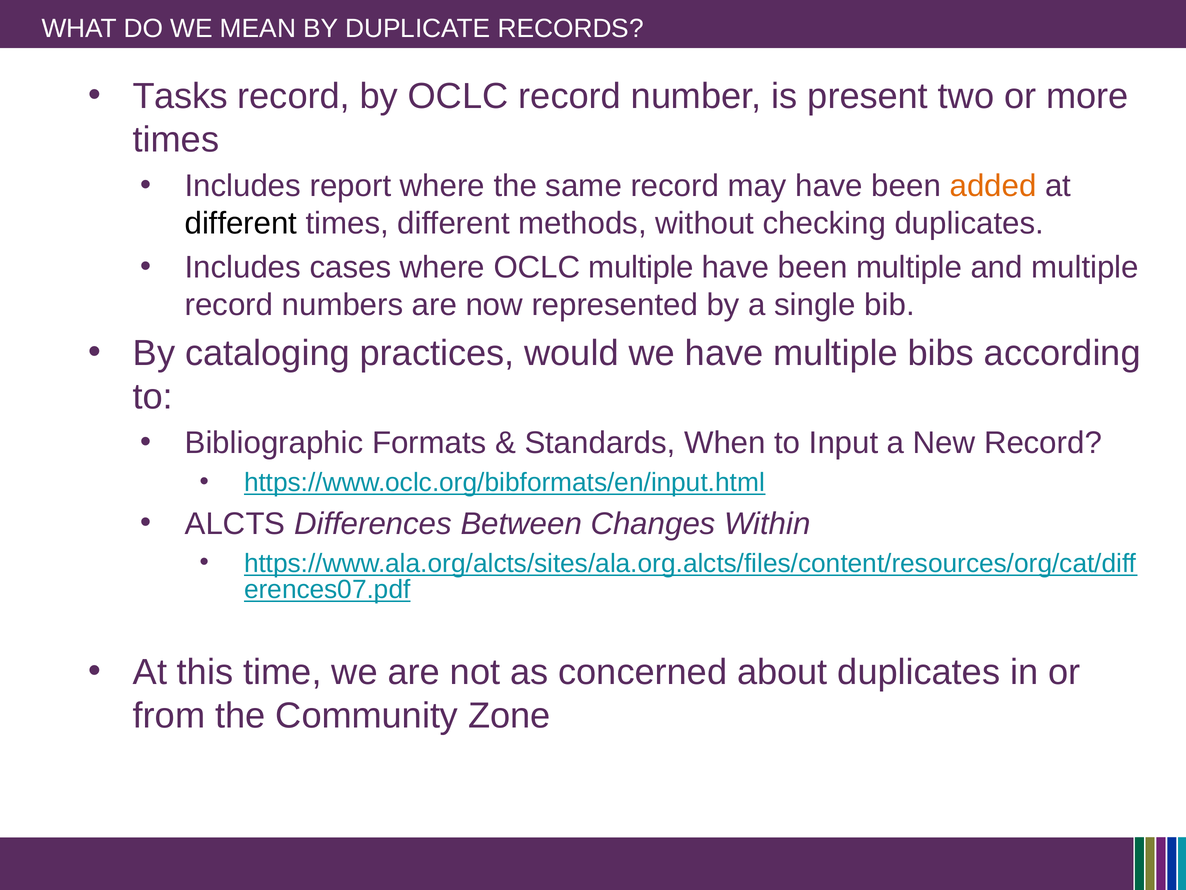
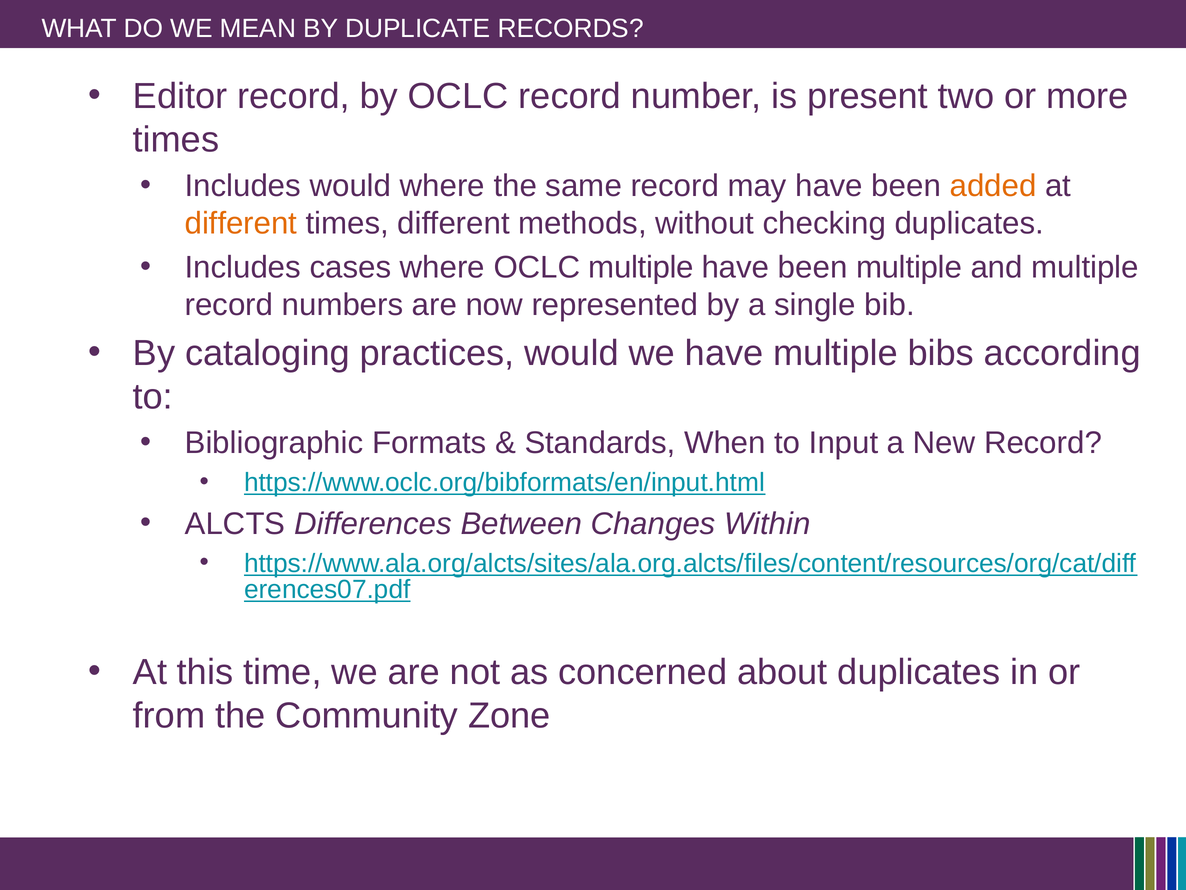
Tasks: Tasks -> Editor
Includes report: report -> would
different at (241, 224) colour: black -> orange
